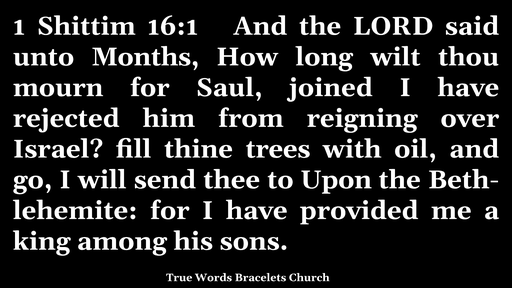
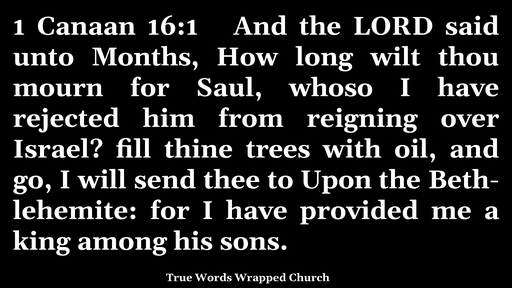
Shittim: Shittim -> Canaan
joined: joined -> whoso
Bracelets: Bracelets -> Wrapped
